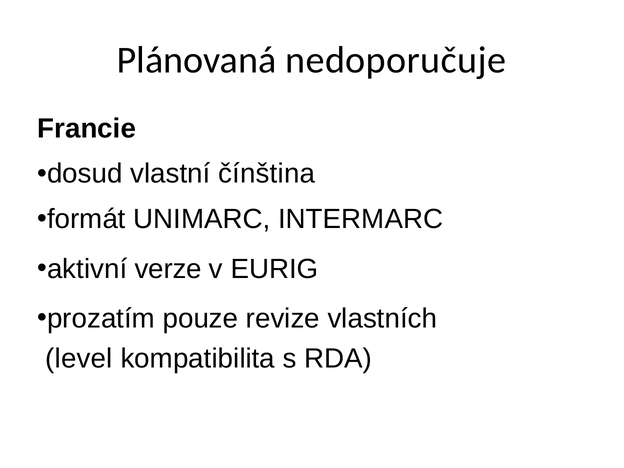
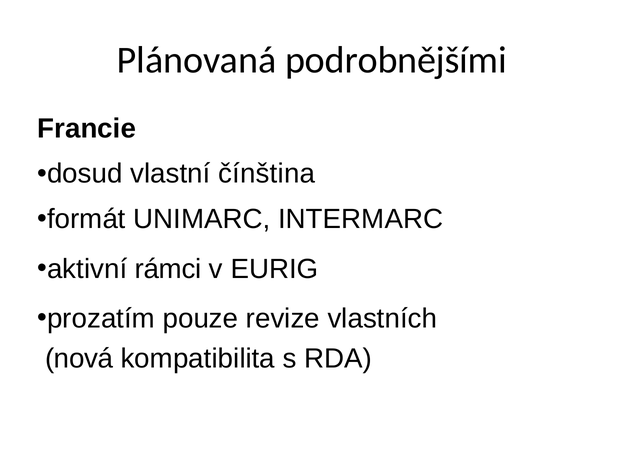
nedoporučuje: nedoporučuje -> podrobnějšími
verze: verze -> rámci
level: level -> nová
